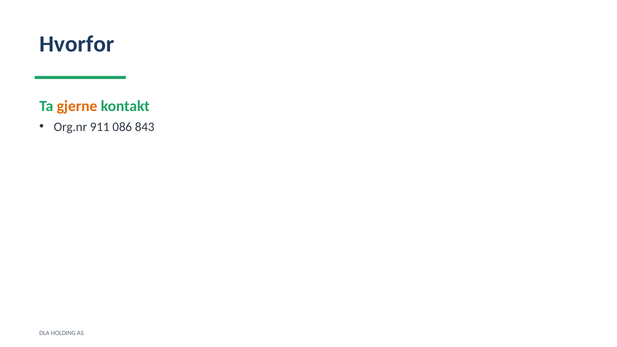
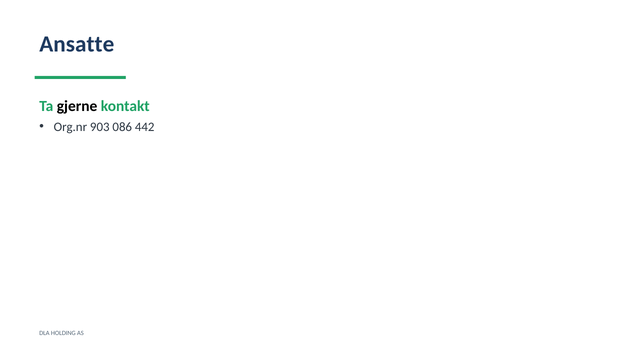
Hvorfor: Hvorfor -> Ansatte
gjerne colour: orange -> black
911: 911 -> 903
843: 843 -> 442
